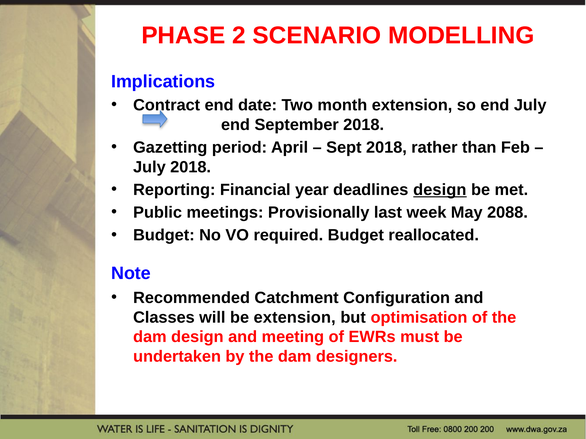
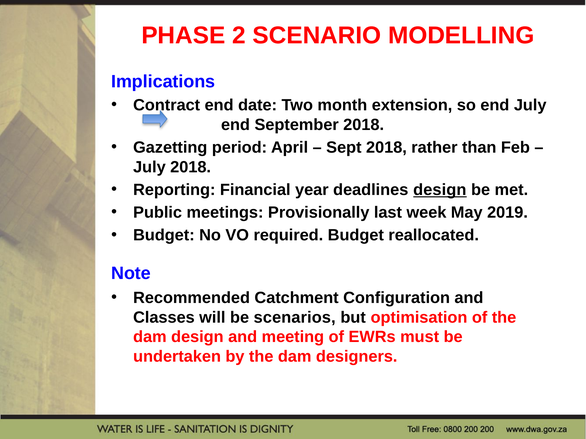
2088: 2088 -> 2019
be extension: extension -> scenarios
